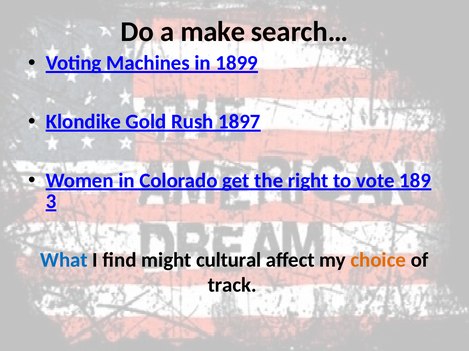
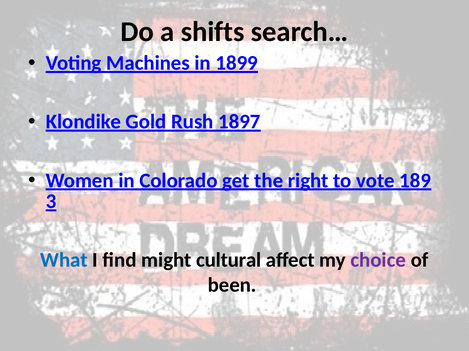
make: make -> shifts
choice colour: orange -> purple
track: track -> been
